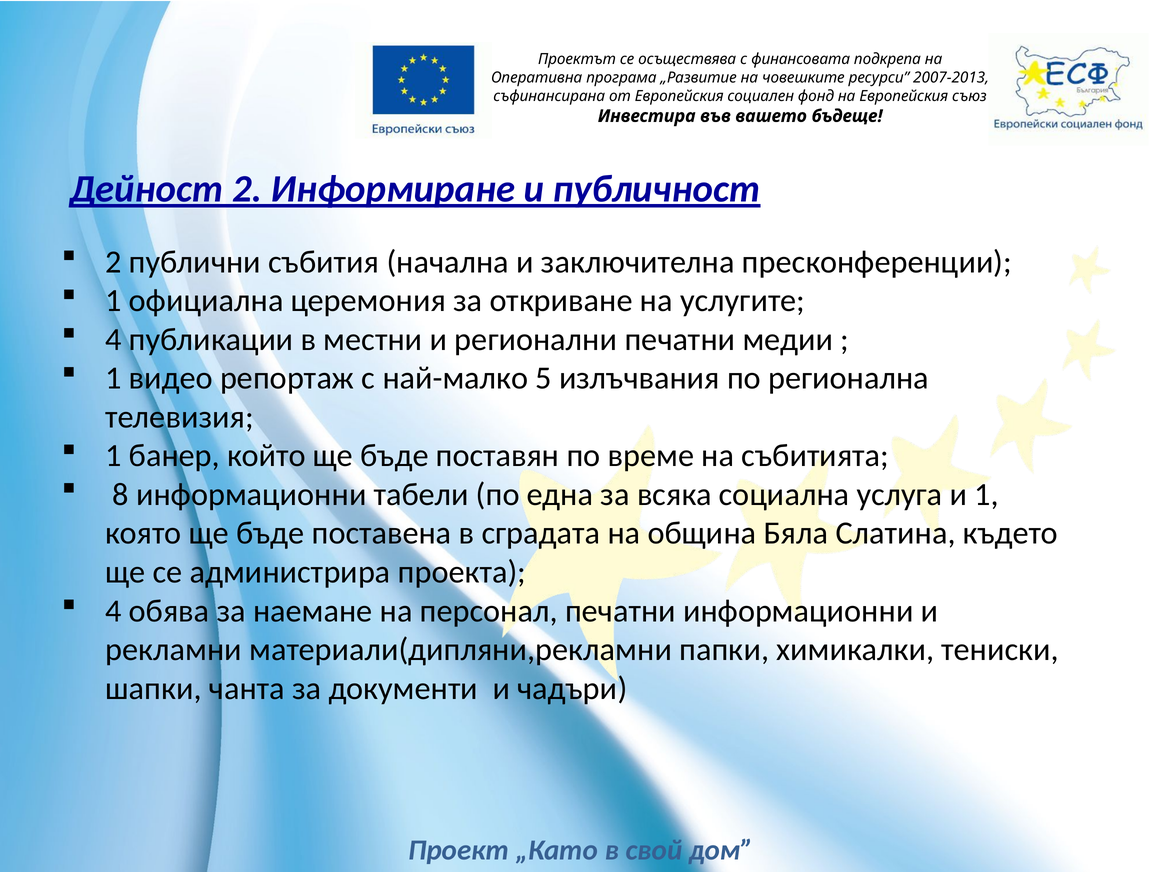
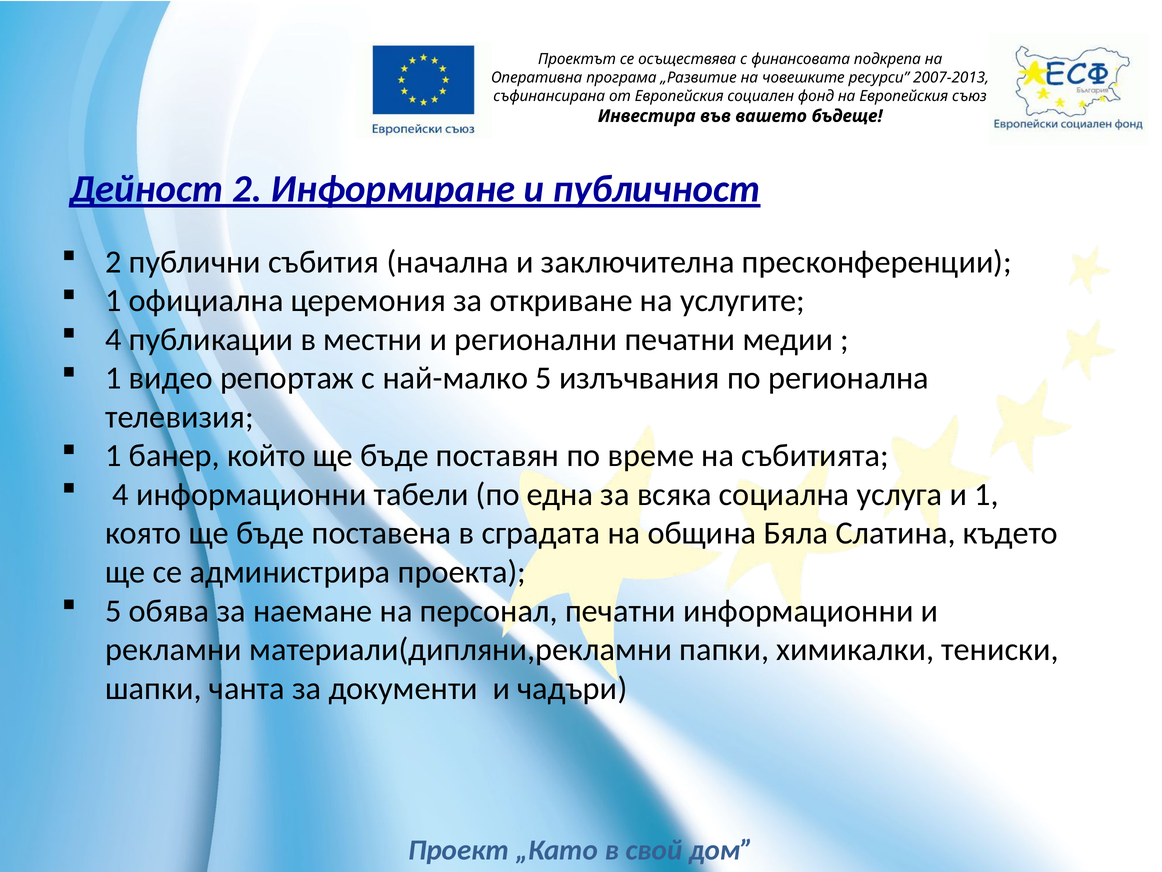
8 at (121, 494): 8 -> 4
4 at (113, 611): 4 -> 5
